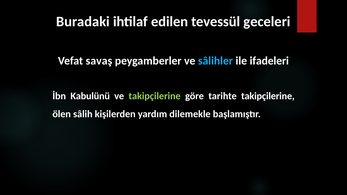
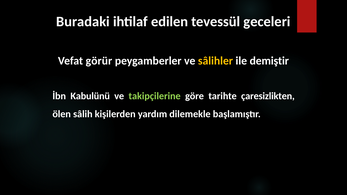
savaş: savaş -> görür
sâlihler colour: light blue -> yellow
ifadeleri: ifadeleri -> demiştir
tarihte takipçilerine: takipçilerine -> çaresizlikten
